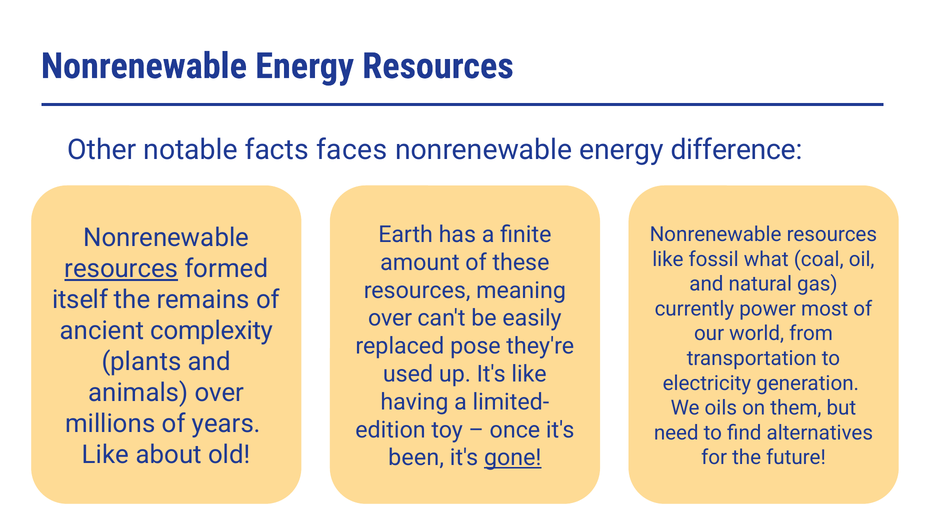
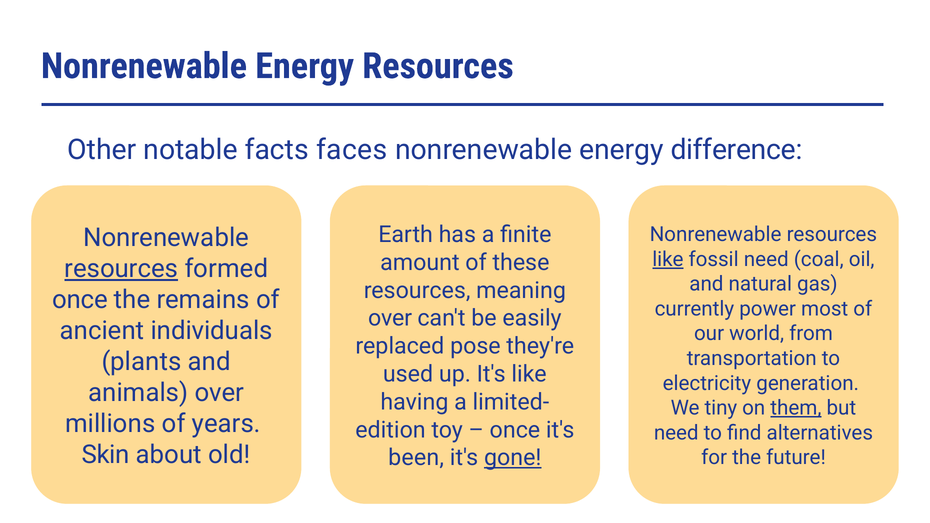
like at (668, 259) underline: none -> present
fossil what: what -> need
itself at (80, 300): itself -> once
complexity: complexity -> individuals
oils: oils -> tiny
them underline: none -> present
Like at (105, 455): Like -> Skin
